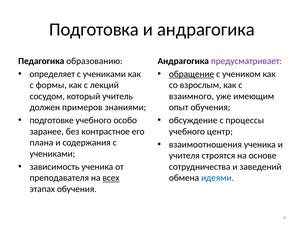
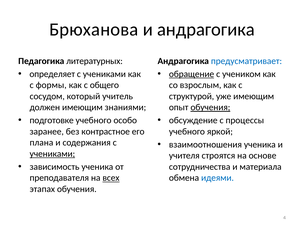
Подготовка: Подготовка -> Брюханова
образованию: образованию -> литературных
предусматривает colour: purple -> blue
лекций: лекций -> общего
взаимного: взаимного -> структурой
должен примеров: примеров -> имеющим
обучения at (210, 107) underline: none -> present
центр: центр -> яркой
учениками at (52, 154) underline: none -> present
заведений: заведений -> материала
